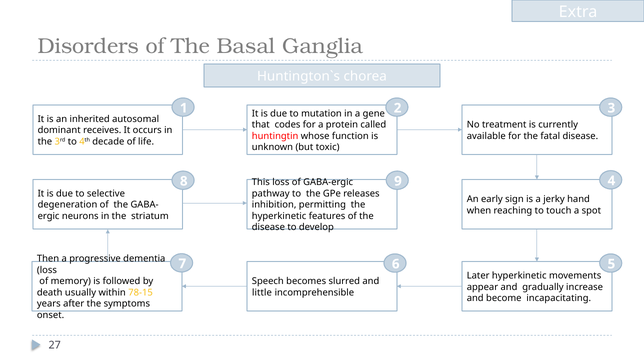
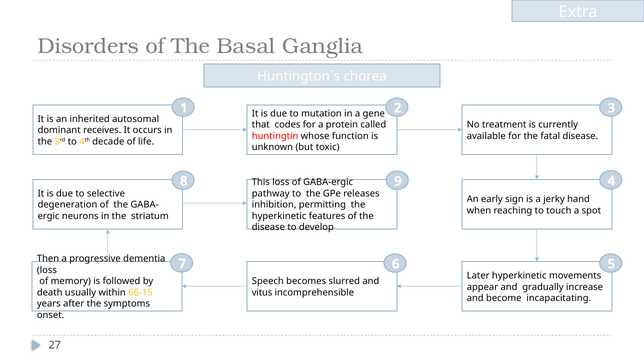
78-15: 78-15 -> 66-15
little: little -> vitus
